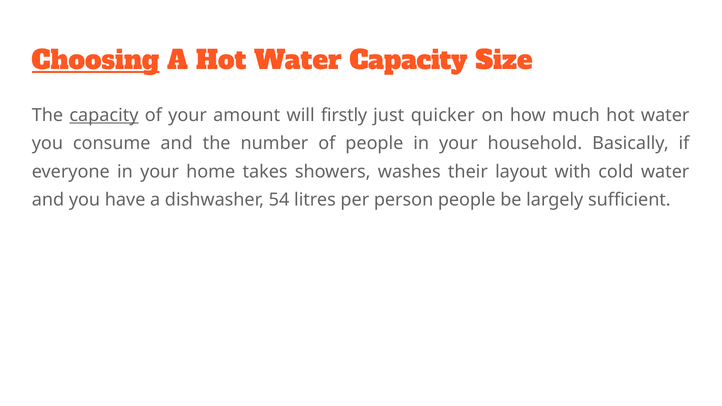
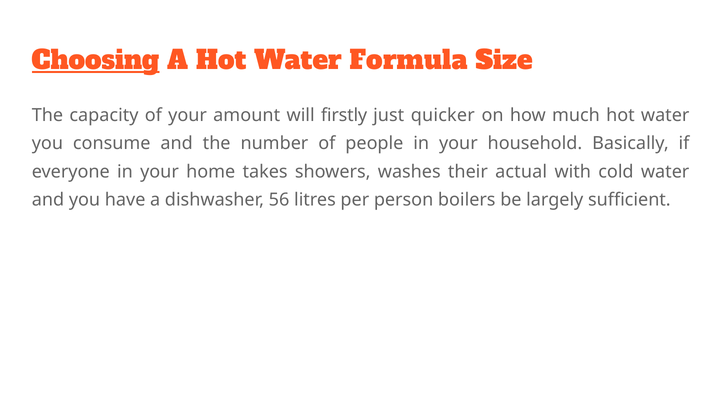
Water Capacity: Capacity -> Formula
capacity at (104, 115) underline: present -> none
layout: layout -> actual
54: 54 -> 56
person people: people -> boilers
